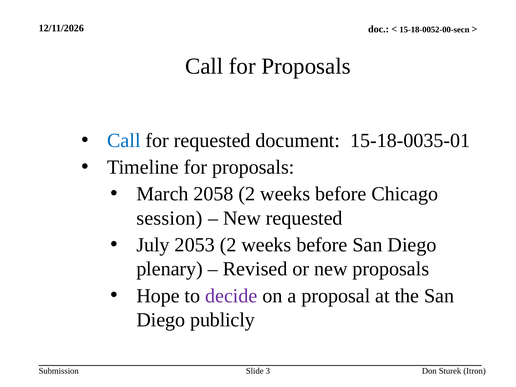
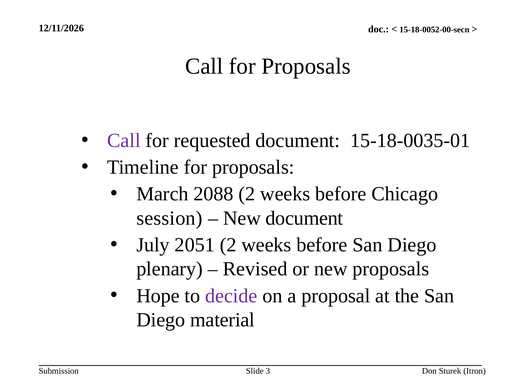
Call at (124, 140) colour: blue -> purple
2058: 2058 -> 2088
New requested: requested -> document
2053: 2053 -> 2051
publicly: publicly -> material
